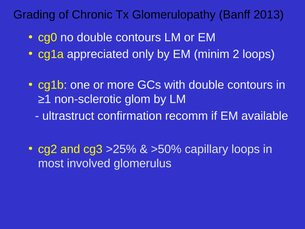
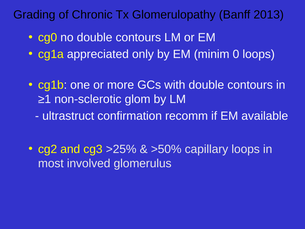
2: 2 -> 0
